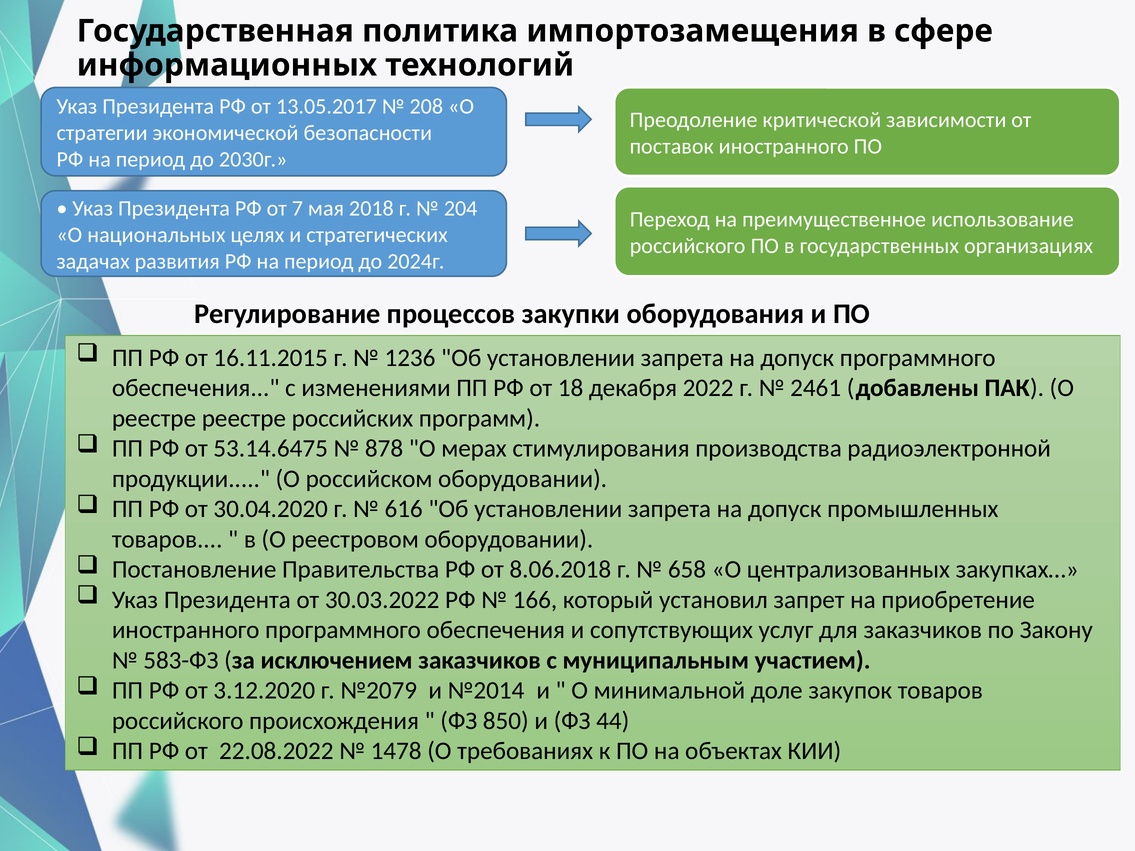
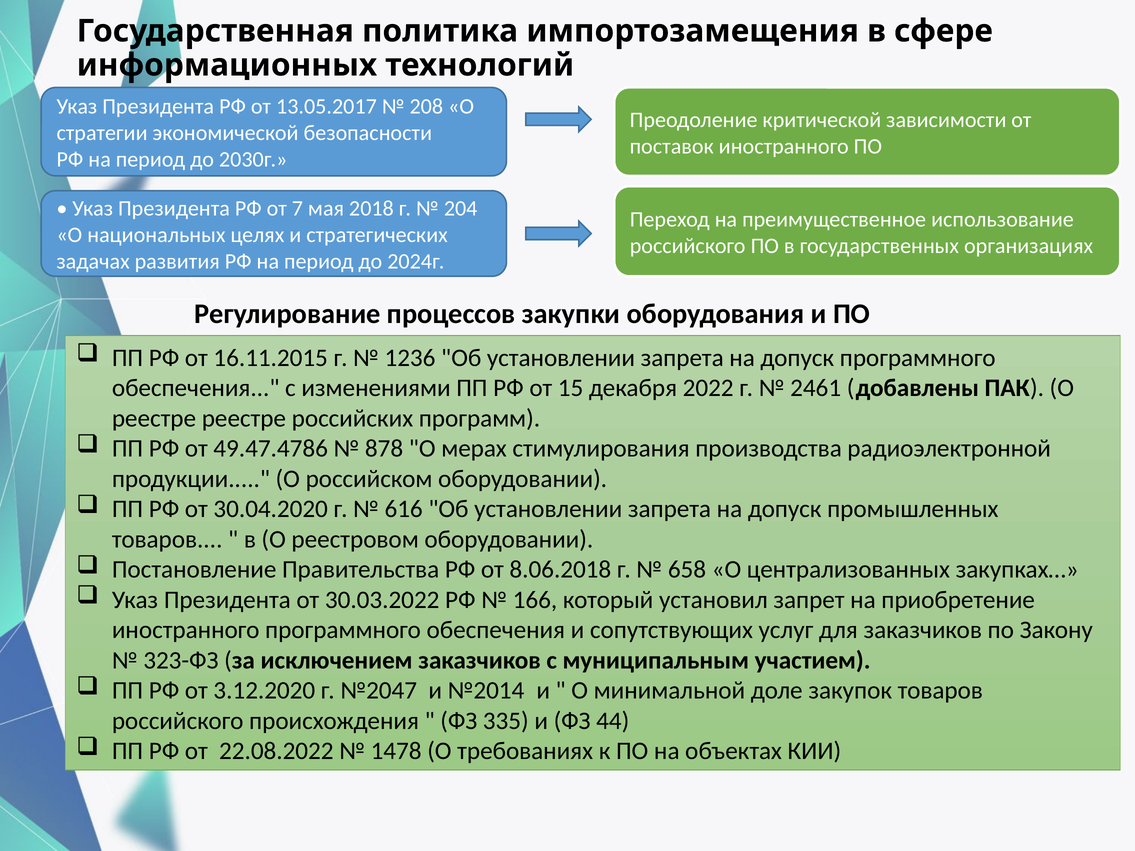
18: 18 -> 15
53.14.6475: 53.14.6475 -> 49.47.4786
583-ФЗ: 583-ФЗ -> 323-ФЗ
№2079: №2079 -> №2047
850: 850 -> 335
